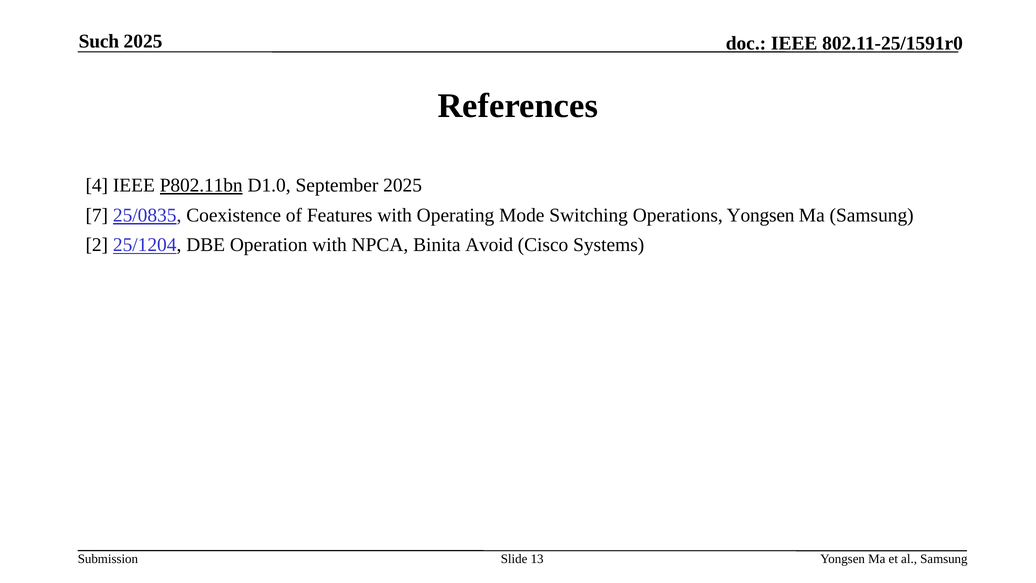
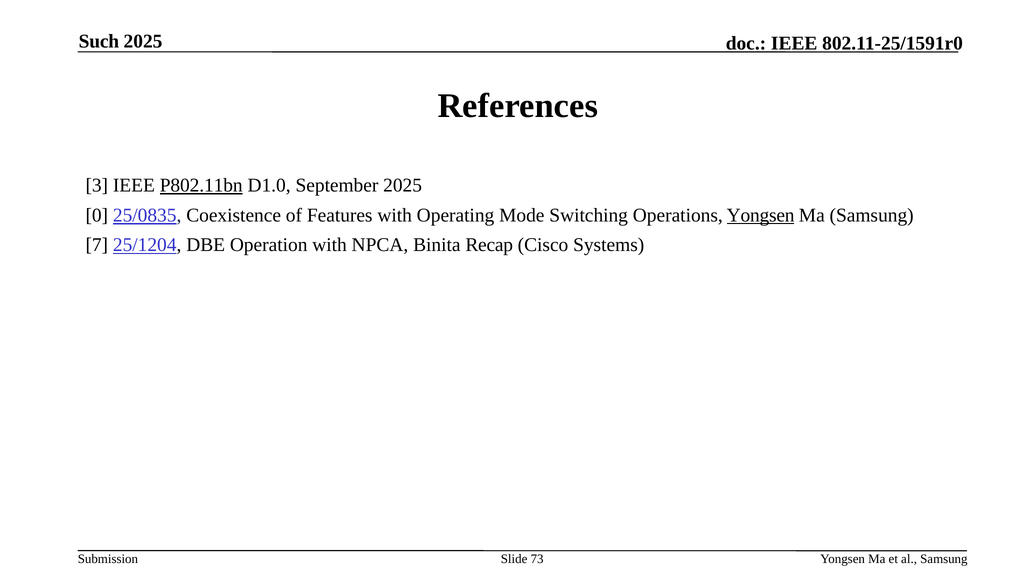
4: 4 -> 3
7: 7 -> 0
Yongsen at (761, 215) underline: none -> present
2: 2 -> 7
Avoid: Avoid -> Recap
13: 13 -> 73
